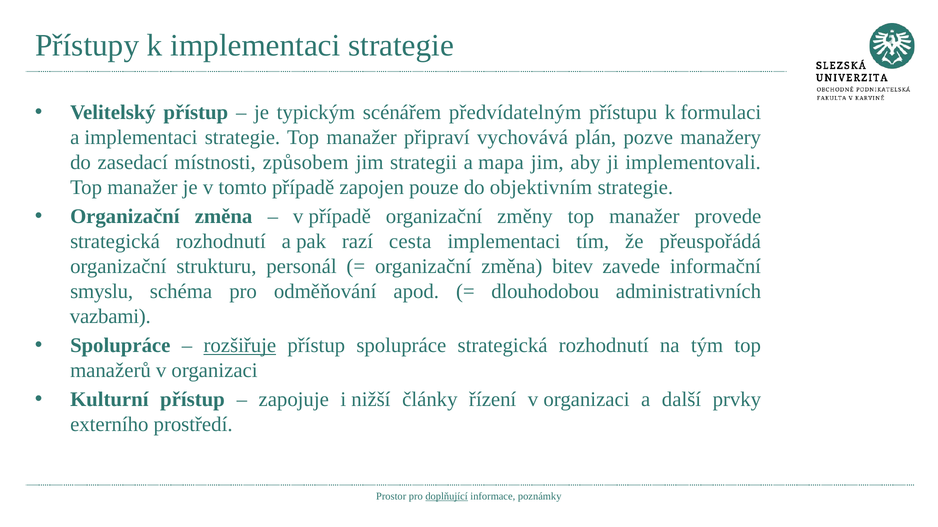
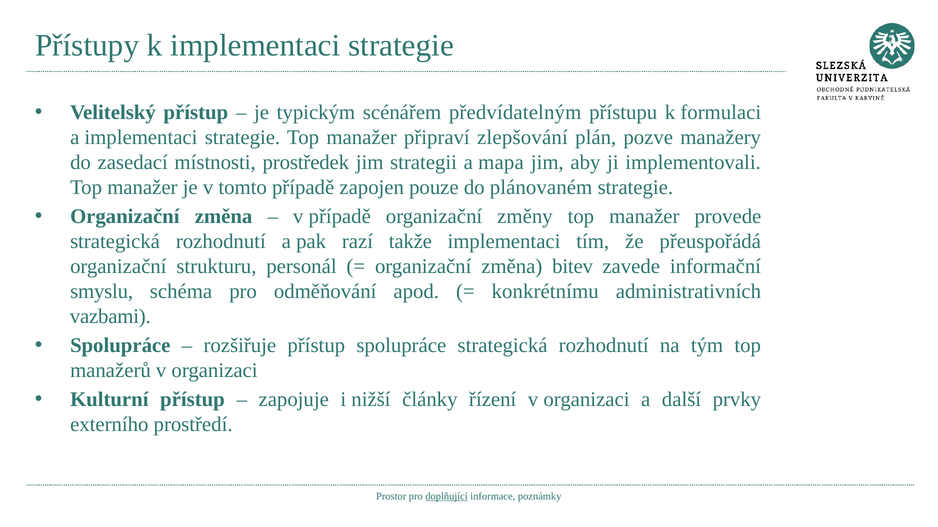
vychovává: vychovává -> zlepšování
způsobem: způsobem -> prostředek
objektivním: objektivním -> plánovaném
cesta: cesta -> takže
dlouhodobou: dlouhodobou -> konkrétnímu
rozšiřuje underline: present -> none
